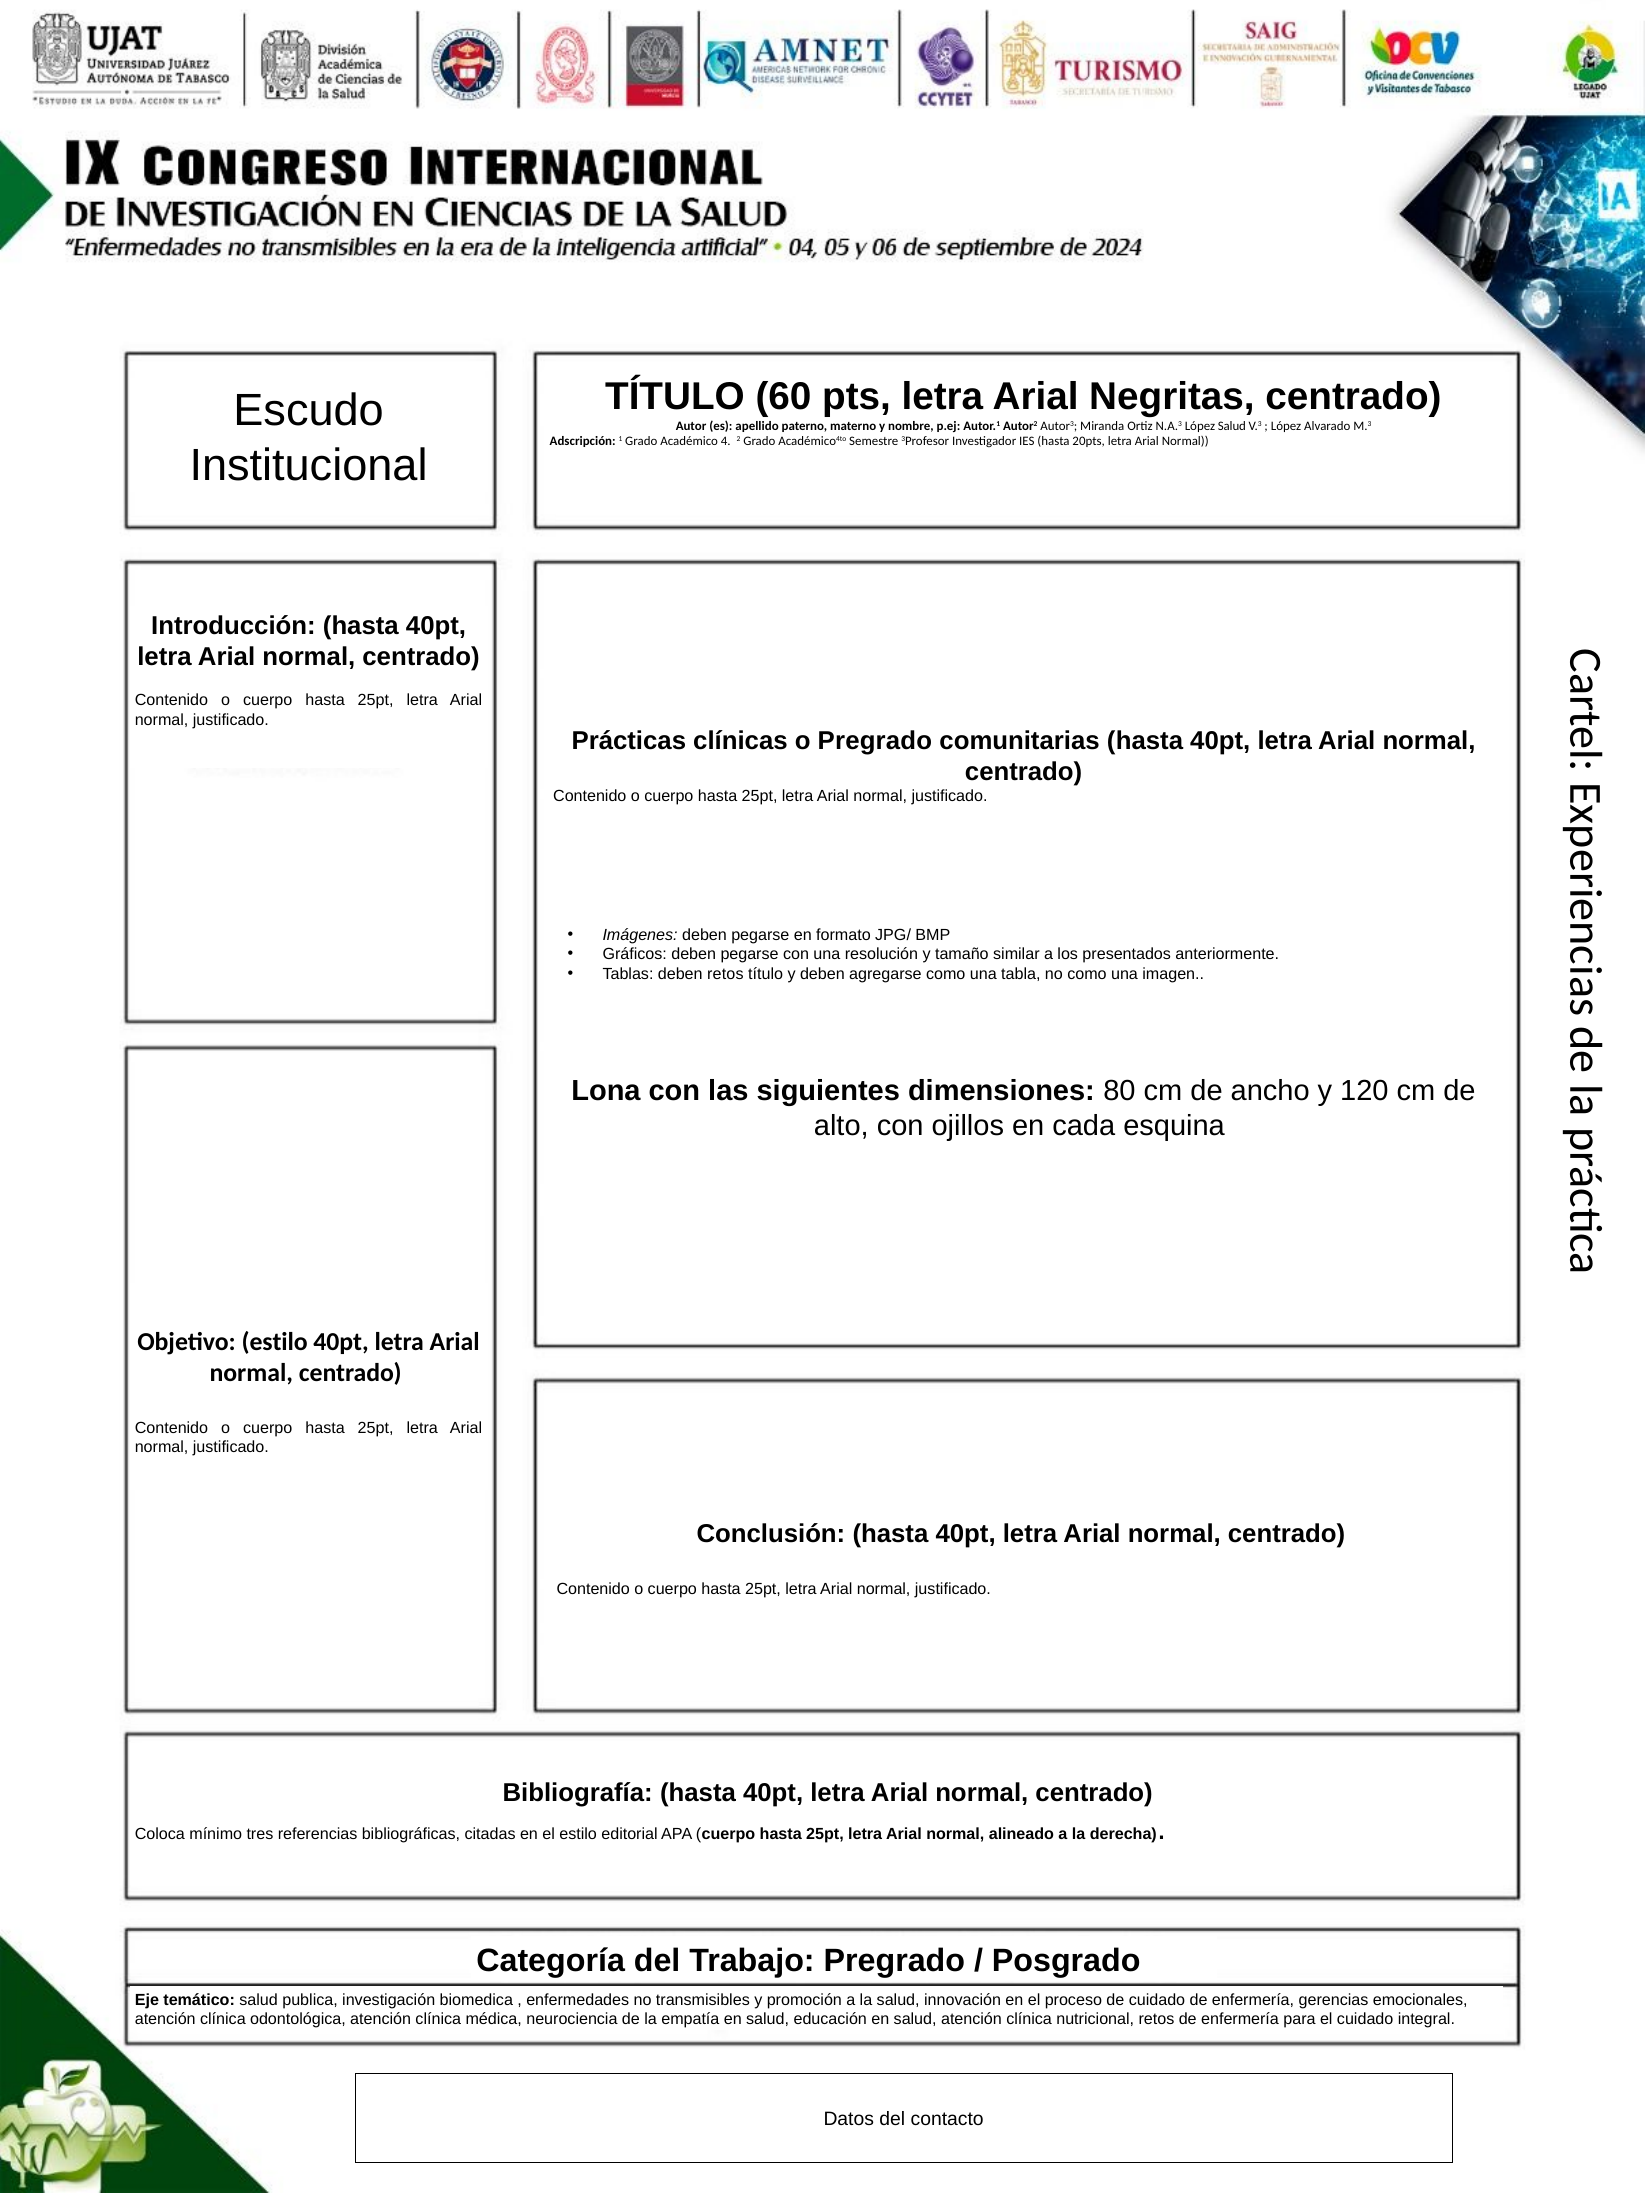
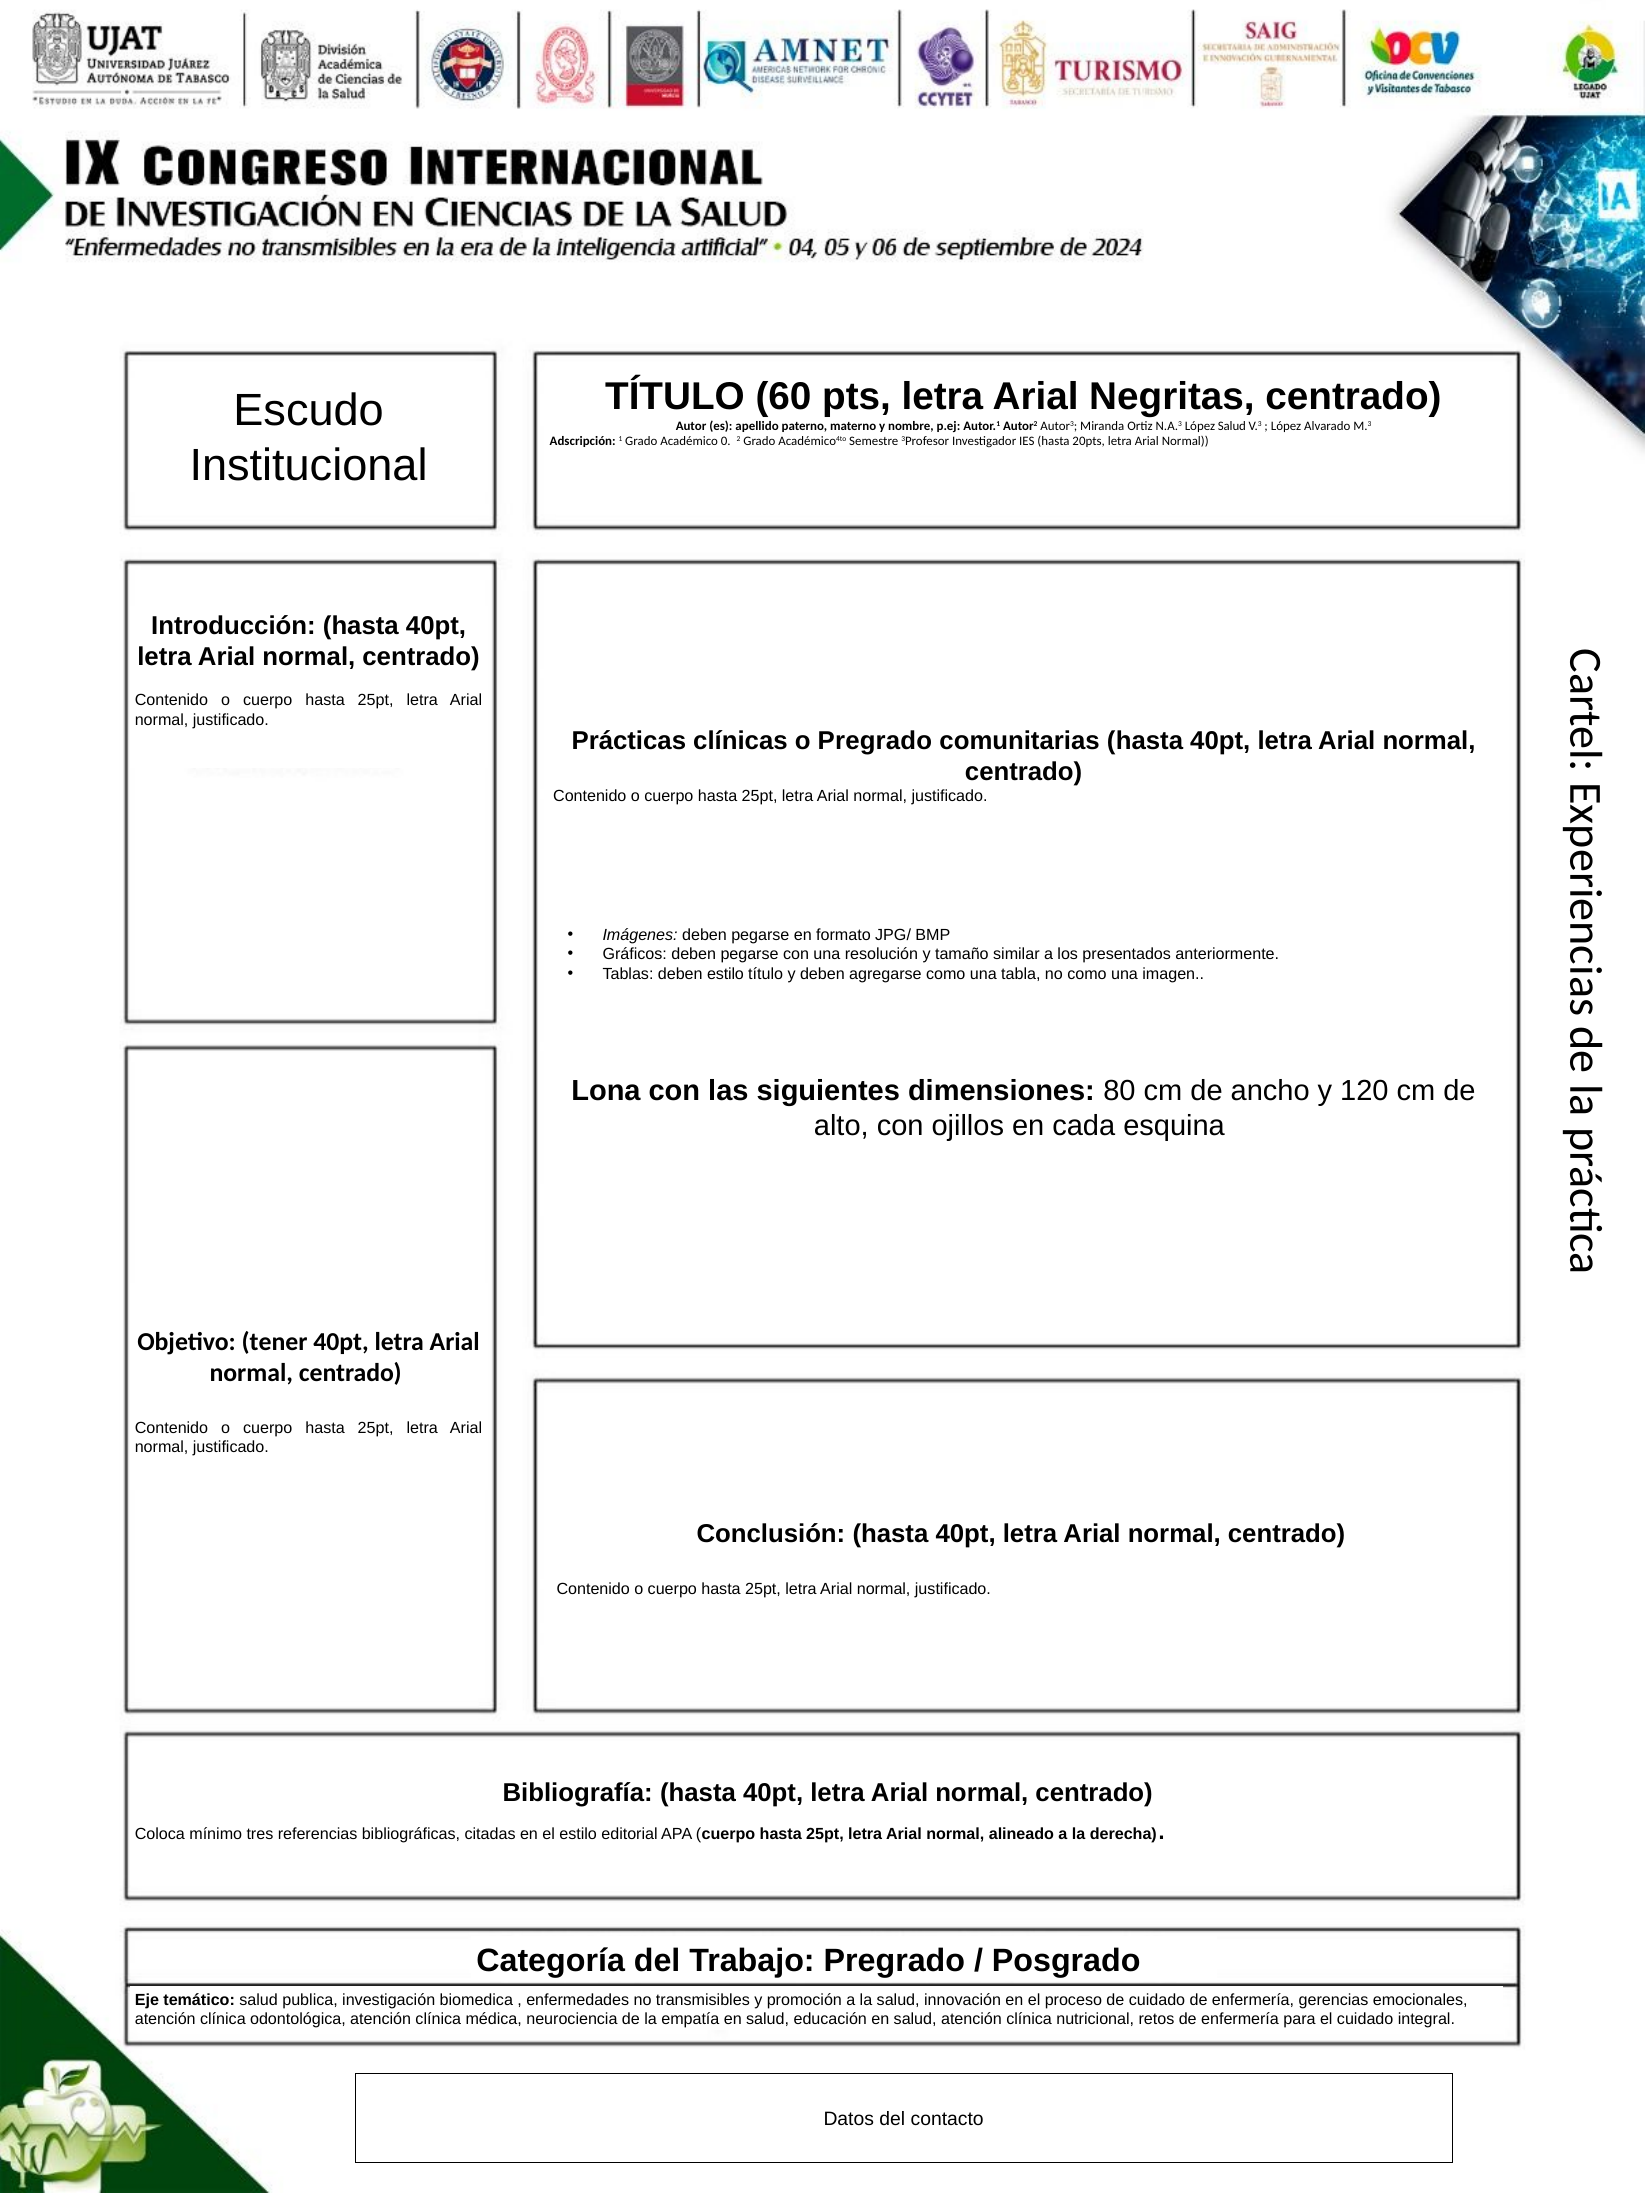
4: 4 -> 0
deben retos: retos -> estilo
Objetivo estilo: estilo -> tener
